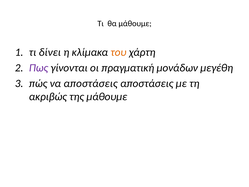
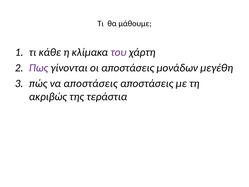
δίνει: δίνει -> κάθε
του colour: orange -> purple
οι πραγματική: πραγματική -> αποστάσεις
της μάθουμε: μάθουμε -> τεράστια
